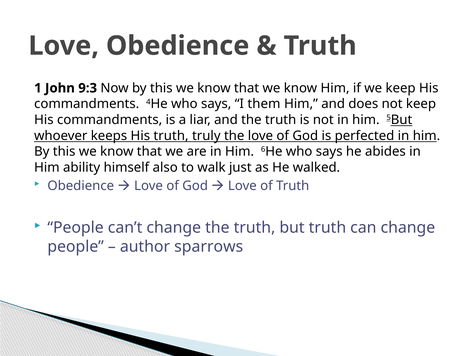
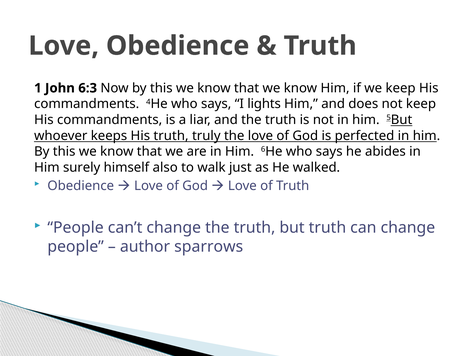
9:3: 9:3 -> 6:3
them: them -> lights
ability: ability -> surely
